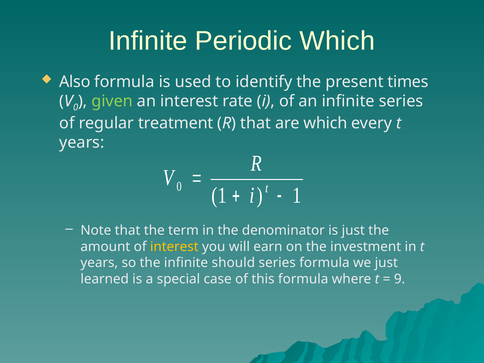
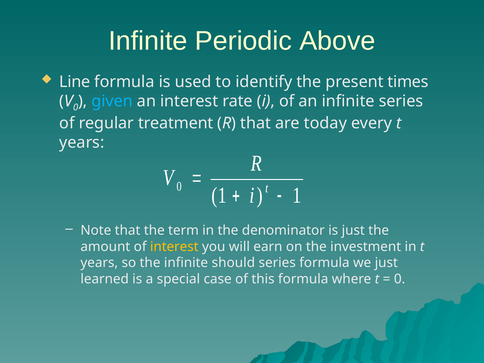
Periodic Which: Which -> Above
Also: Also -> Line
given colour: light green -> light blue
are which: which -> today
9 at (400, 279): 9 -> 0
